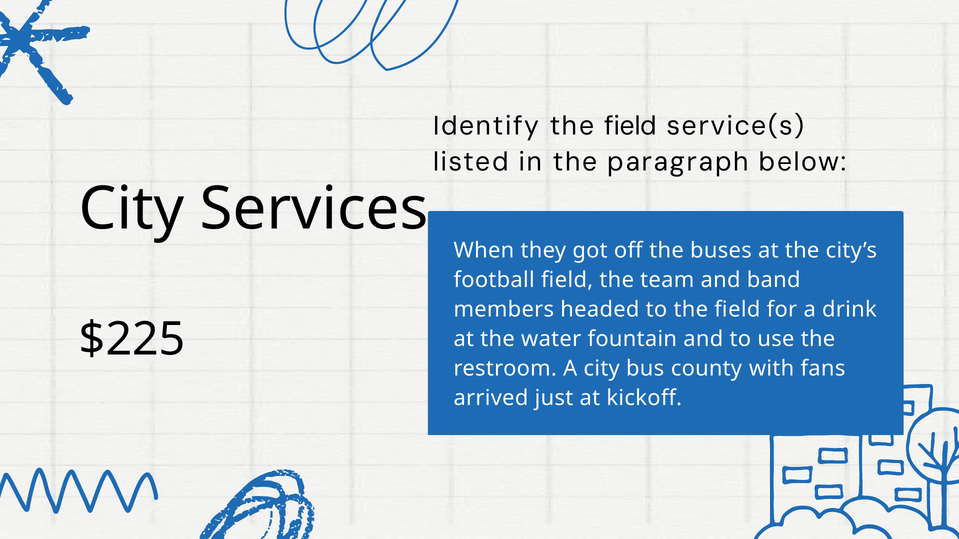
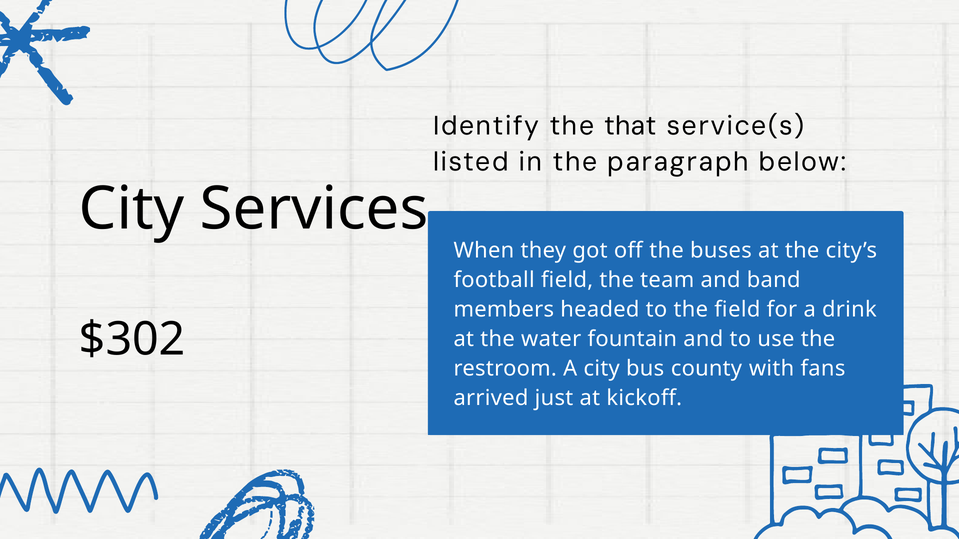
Identify the field: field -> that
$225: $225 -> $302
